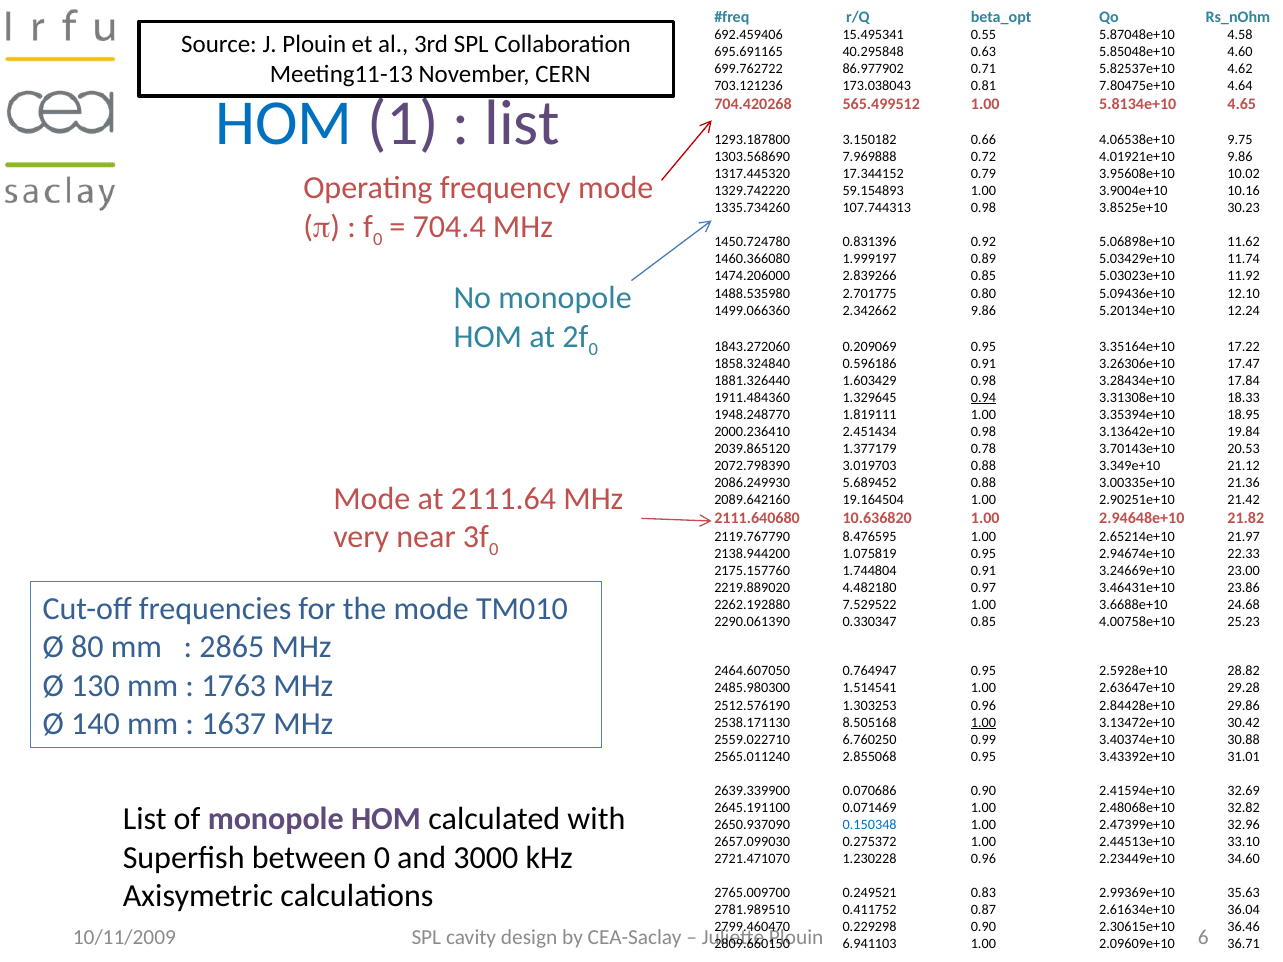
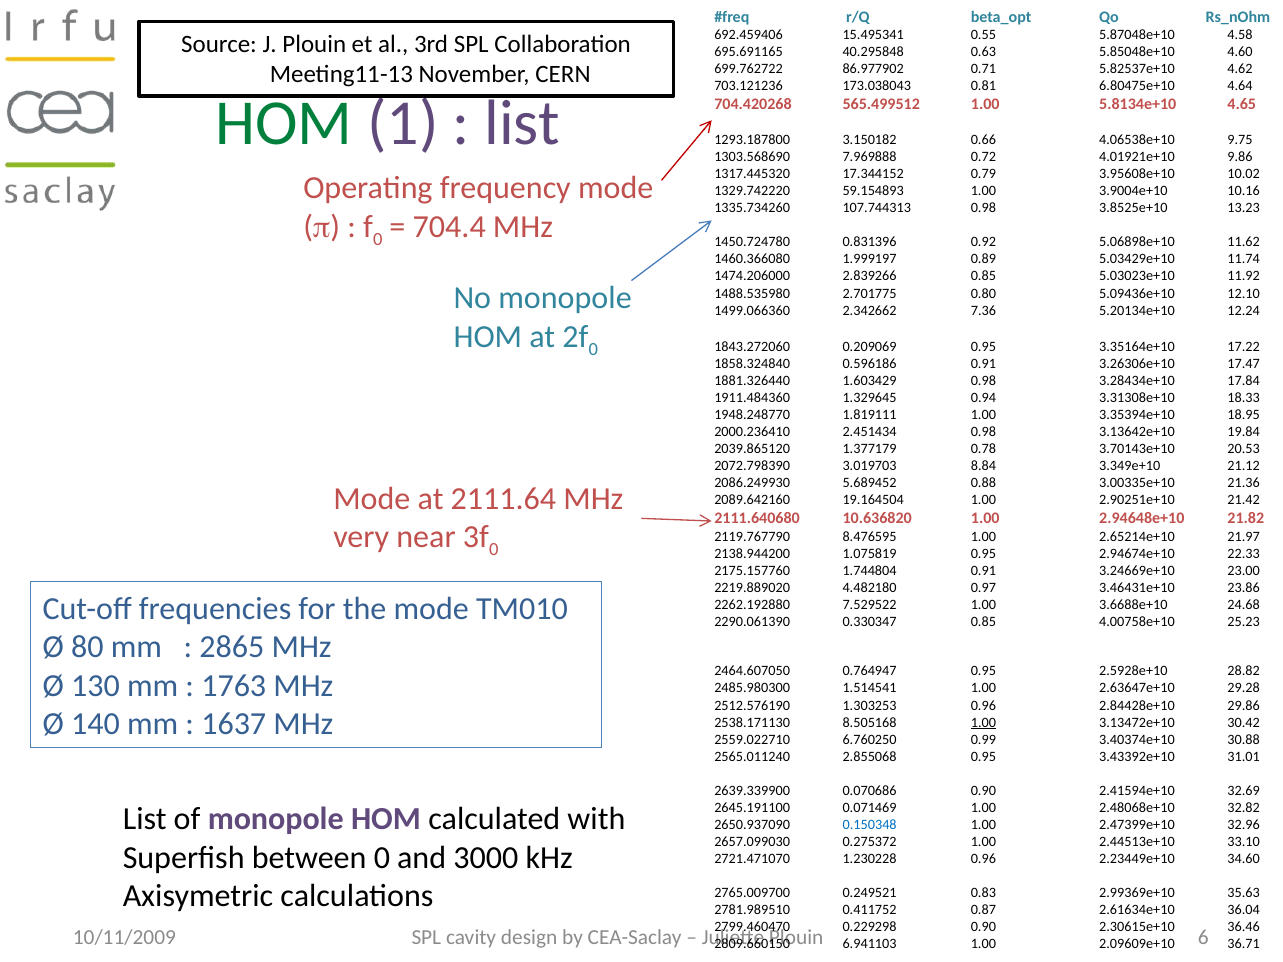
7.80475e+10: 7.80475e+10 -> 6.80475e+10
HOM at (284, 123) colour: blue -> green
30.23: 30.23 -> 13.23
2.342662 9.86: 9.86 -> 7.36
0.94 underline: present -> none
3.019703 0.88: 0.88 -> 8.84
